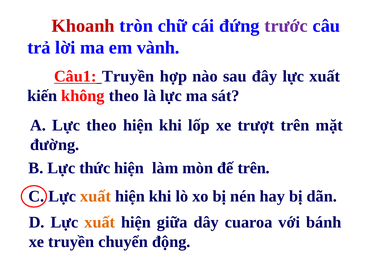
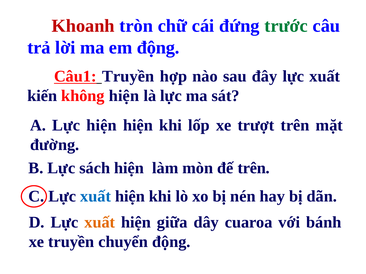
trước colour: purple -> green
em vành: vành -> động
không theo: theo -> hiện
Lực theo: theo -> hiện
thức: thức -> sách
xuất at (96, 197) colour: orange -> blue
